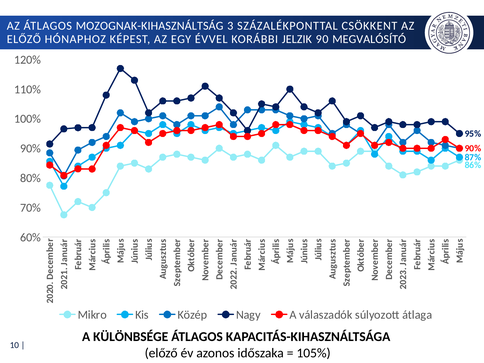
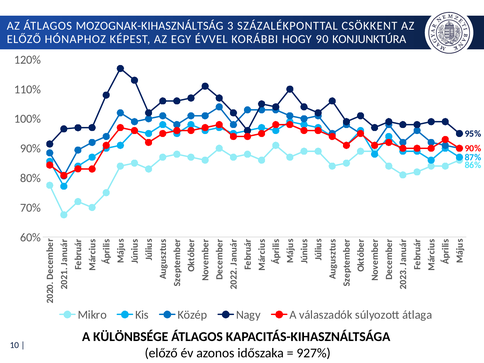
JELZIK: JELZIK -> HOGY
MEGVALÓSÍTÓ: MEGVALÓSÍTÓ -> KONJUNKTÚRA
105%: 105% -> 927%
